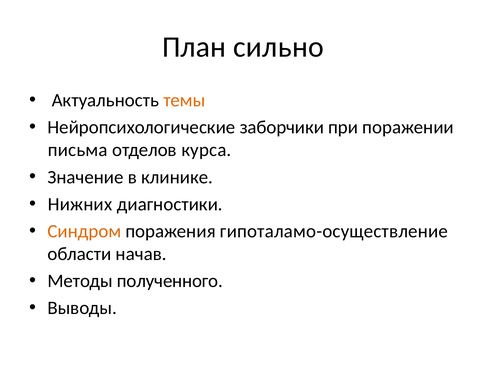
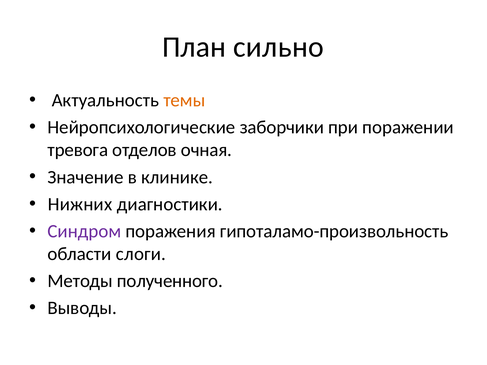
письма: письма -> тревога
курса: курса -> очная
Синдром colour: orange -> purple
гипоталамо-осуществление: гипоталамо-осуществление -> гипоталамо-произвольность
начав: начав -> слоги
